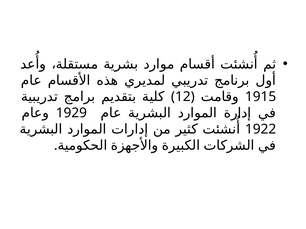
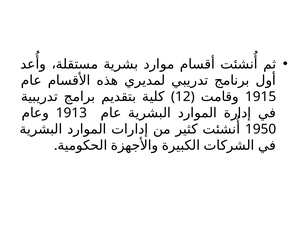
1929: 1929 -> 1913
1922: 1922 -> 1950
